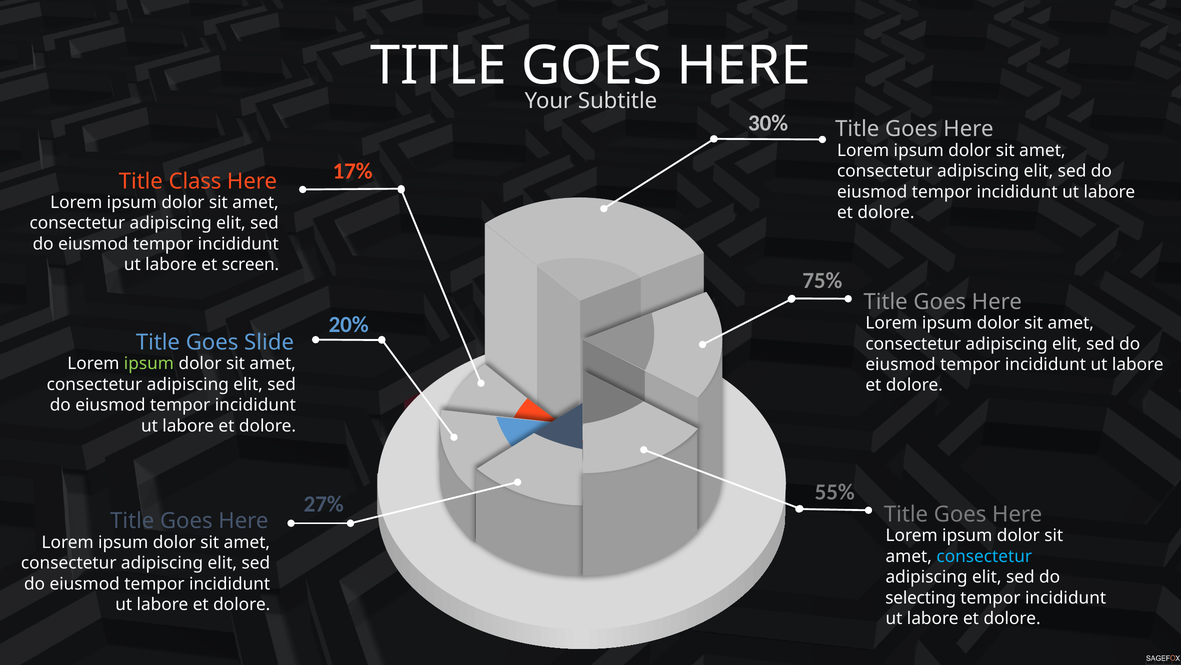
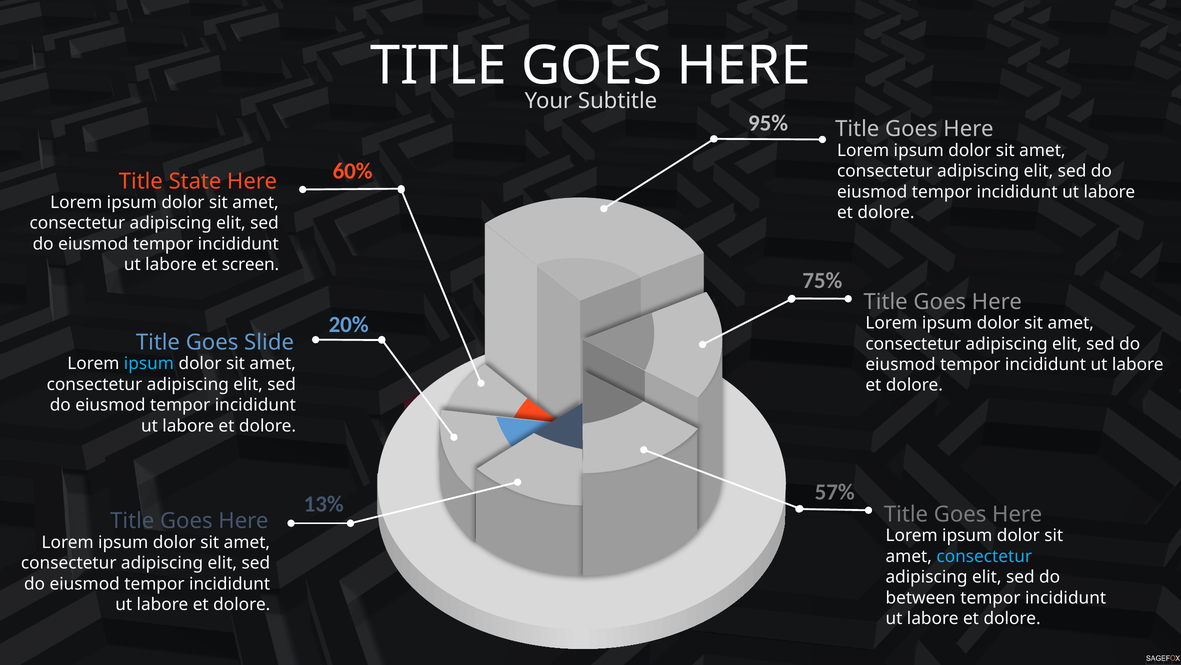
30%: 30% -> 95%
17%: 17% -> 60%
Class: Class -> State
ipsum at (149, 363) colour: light green -> light blue
55%: 55% -> 57%
27%: 27% -> 13%
selecting: selecting -> between
